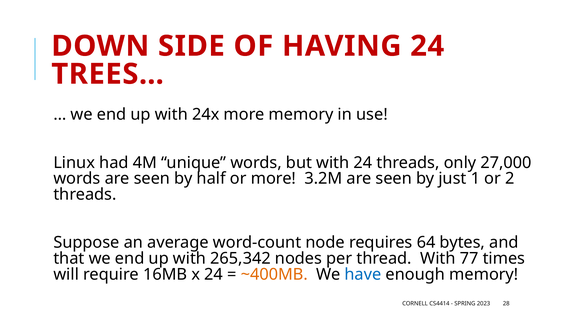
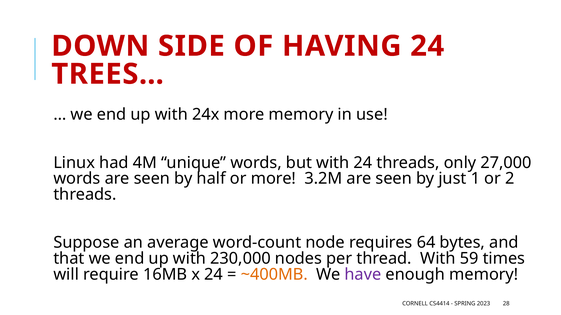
265,342: 265,342 -> 230,000
77: 77 -> 59
have colour: blue -> purple
